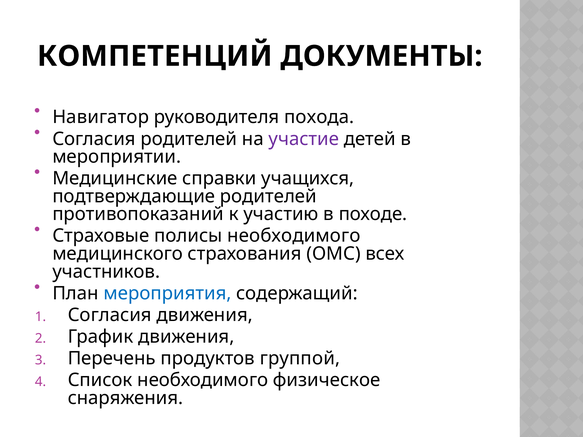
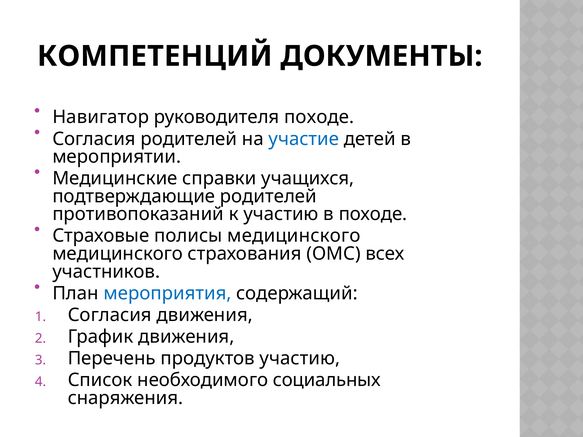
руководителя похода: похода -> походе
участие colour: purple -> blue
полисы необходимого: необходимого -> медицинского
продуктов группой: группой -> участию
физическое: физическое -> социальных
